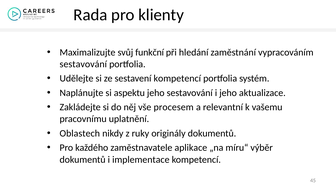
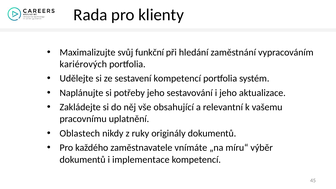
sestavování at (83, 64): sestavování -> kariérových
aspektu: aspektu -> potřeby
procesem: procesem -> obsahující
aplikace: aplikace -> vnímáte
